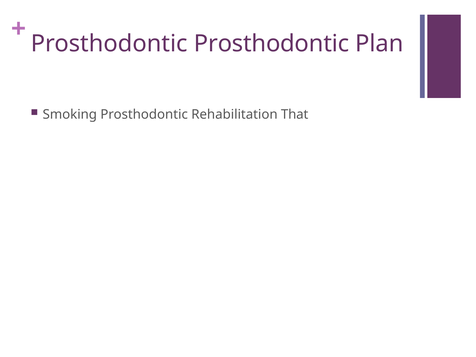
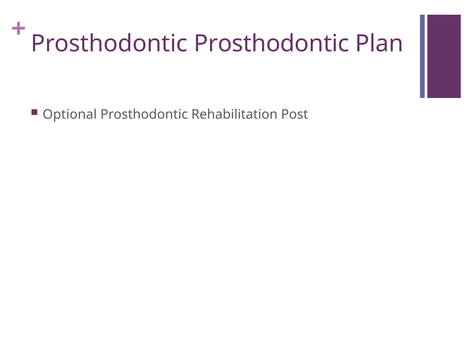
Smoking: Smoking -> Optional
That: That -> Post
